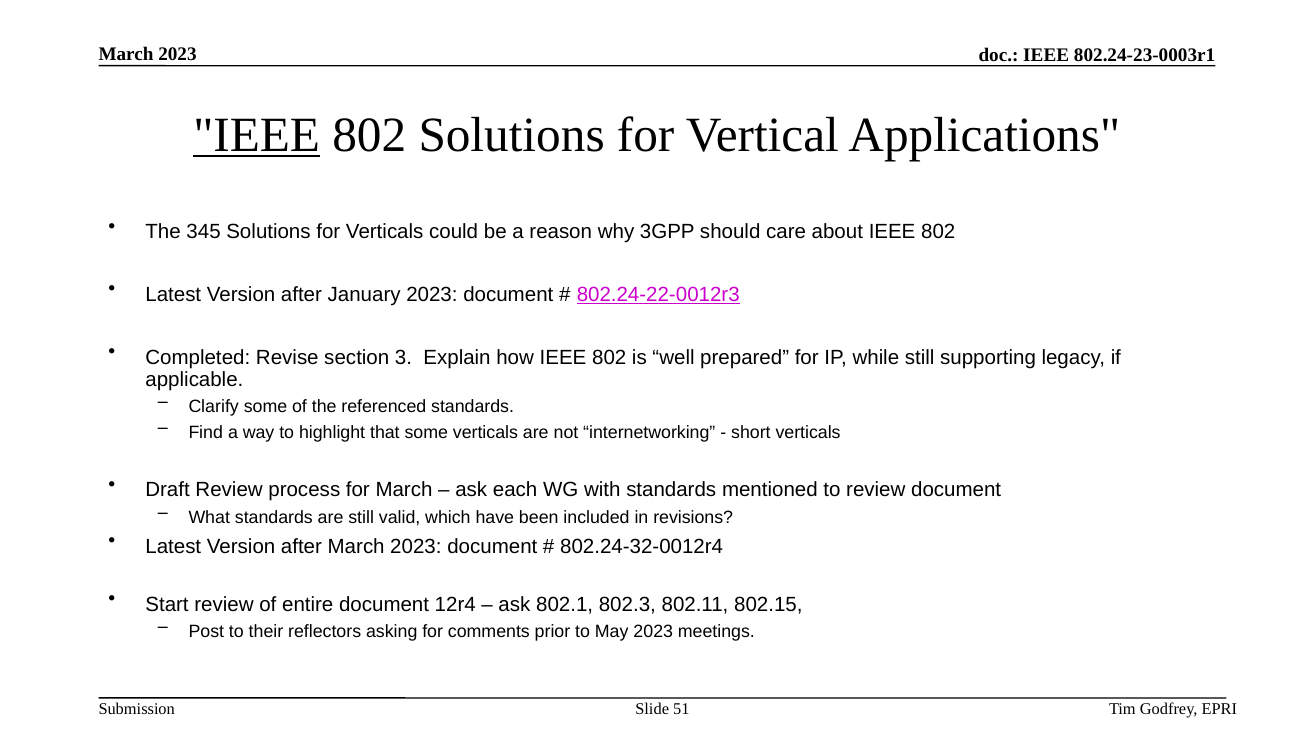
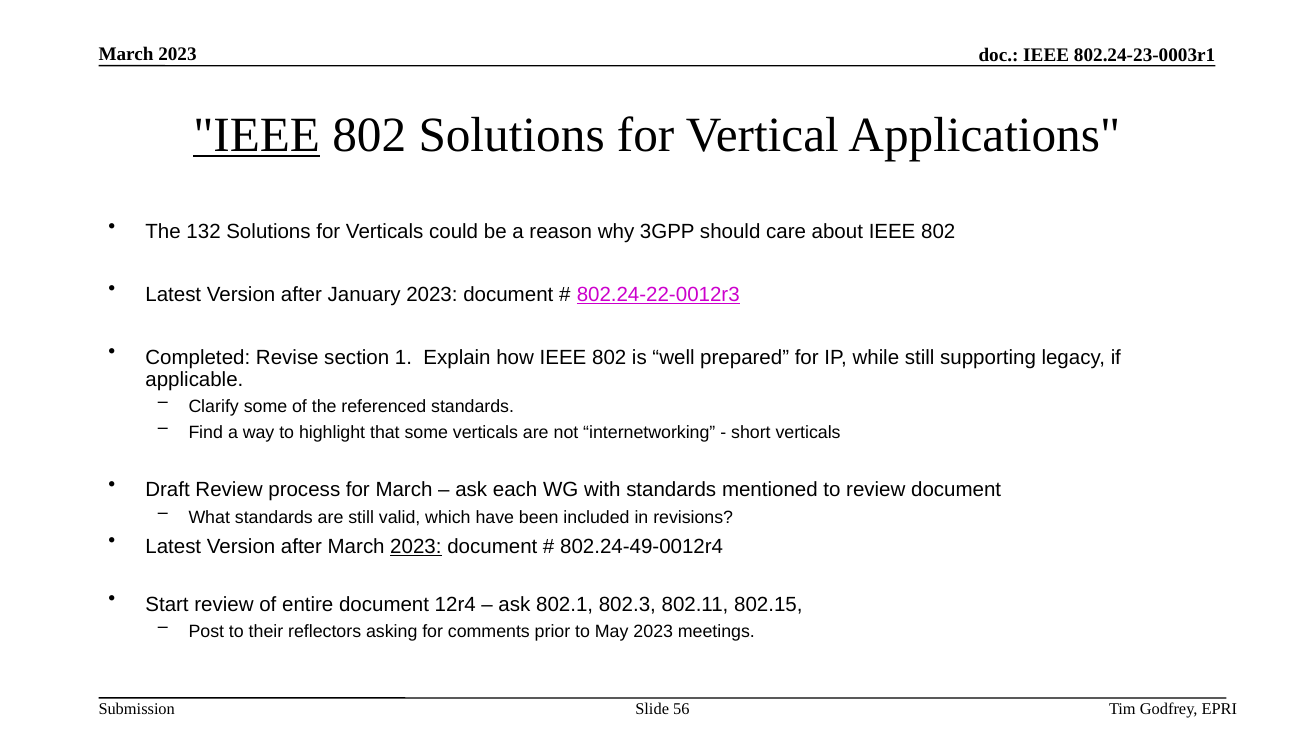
345: 345 -> 132
3: 3 -> 1
2023 at (416, 546) underline: none -> present
802.24-32-0012r4: 802.24-32-0012r4 -> 802.24-49-0012r4
51: 51 -> 56
